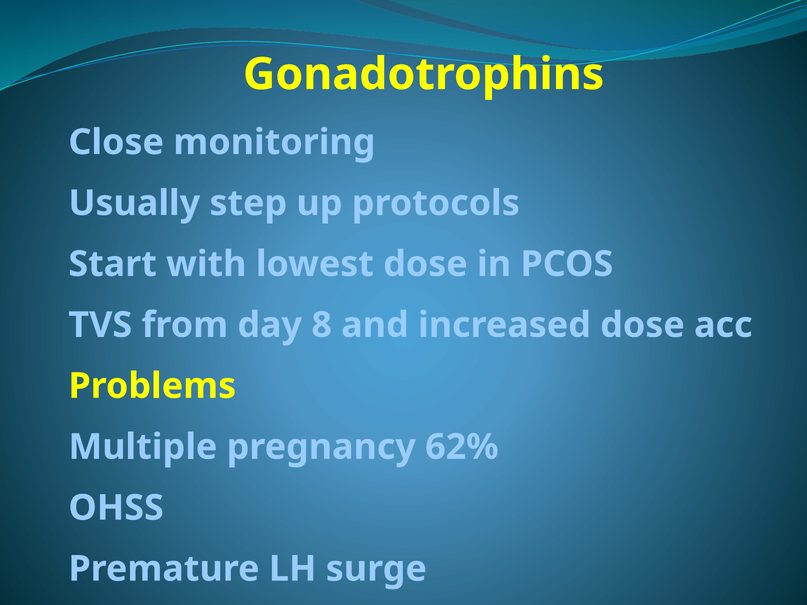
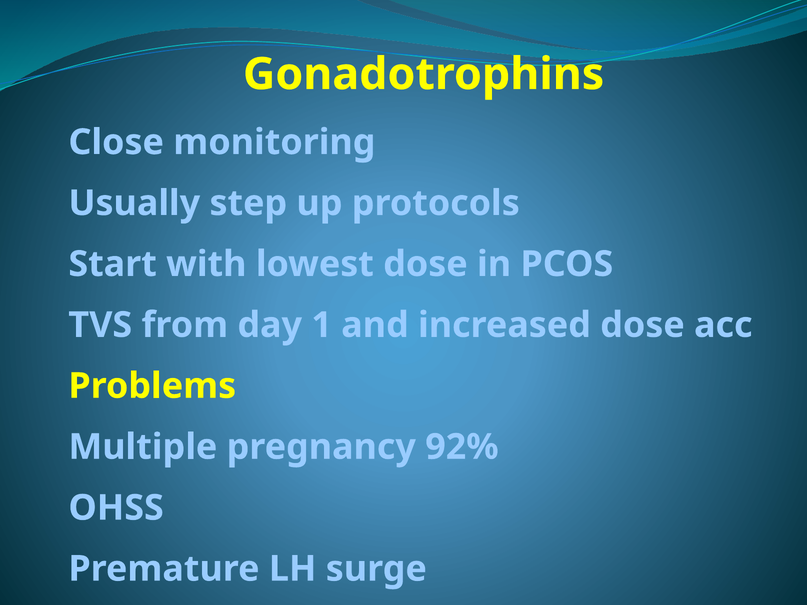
8: 8 -> 1
62%: 62% -> 92%
